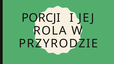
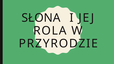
PORCJI: PORCJI -> SŁONA
